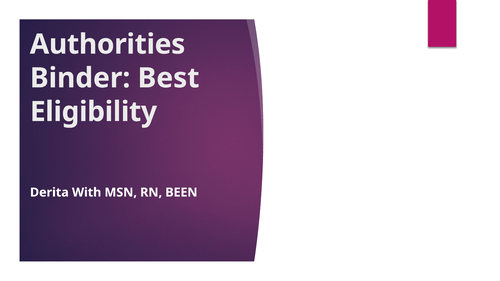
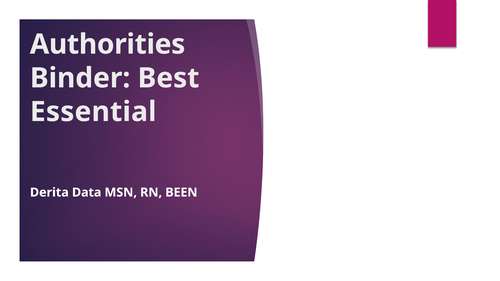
Eligibility: Eligibility -> Essential
With: With -> Data
